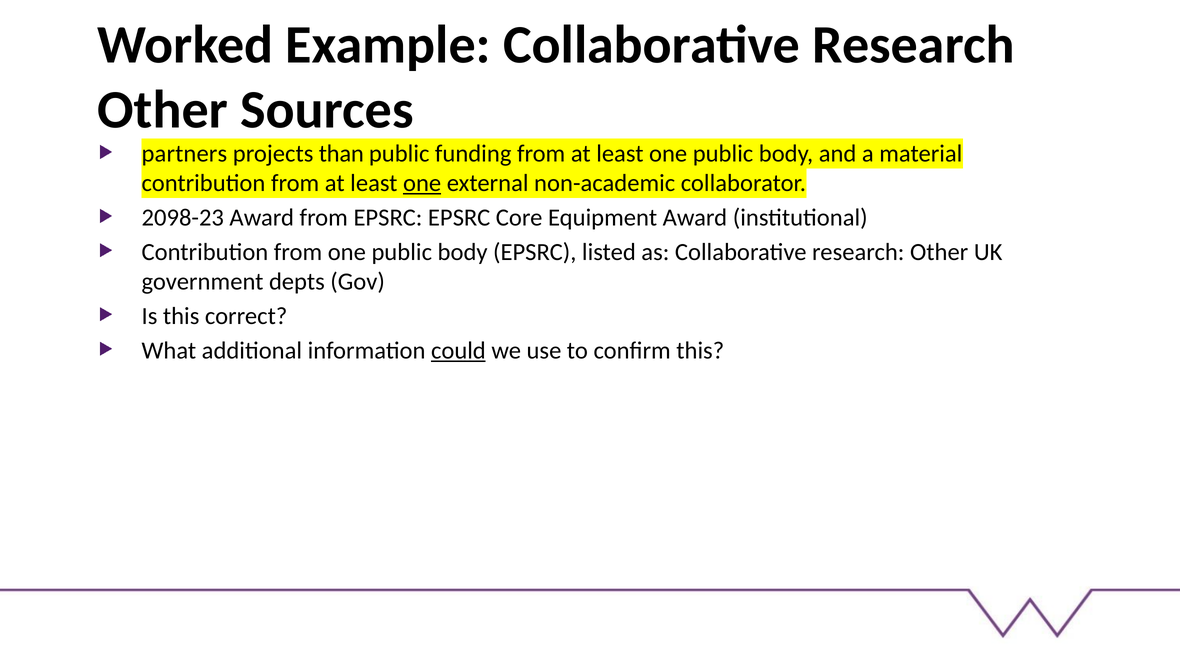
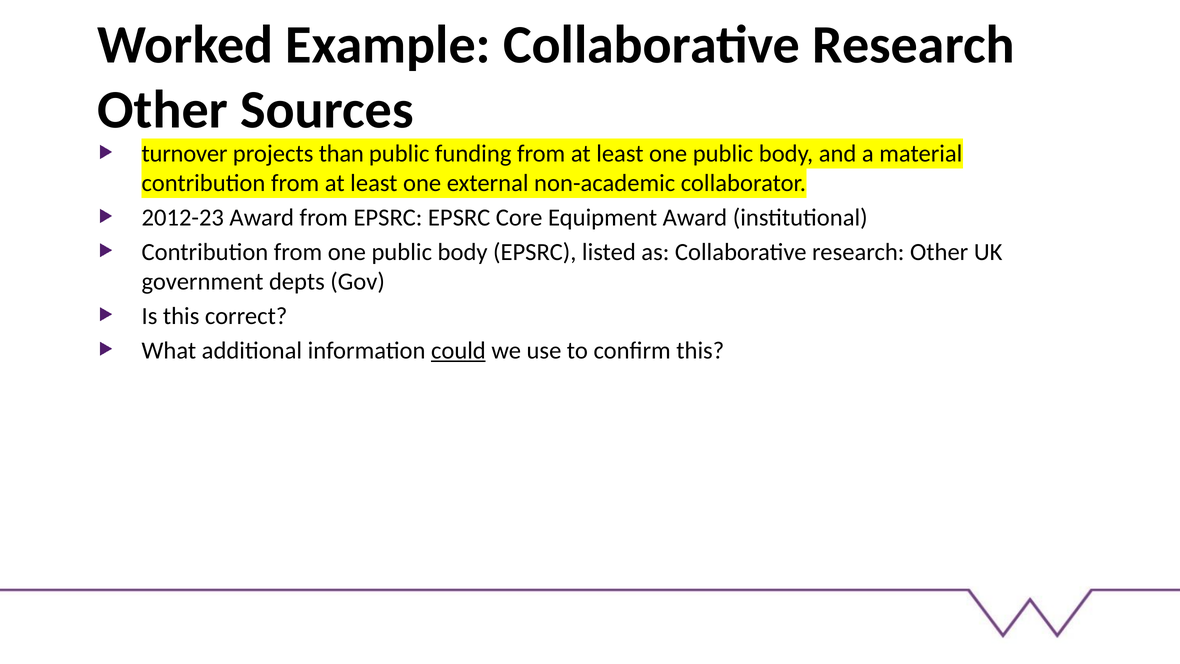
partners: partners -> turnover
one at (422, 183) underline: present -> none
2098-23: 2098-23 -> 2012-23
